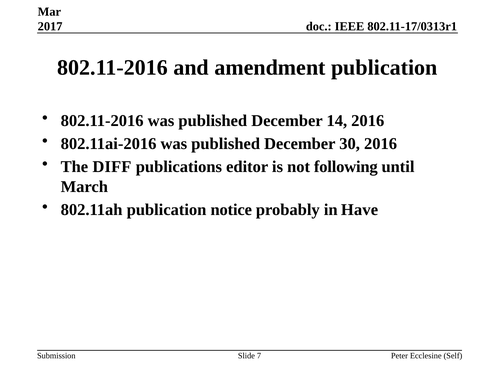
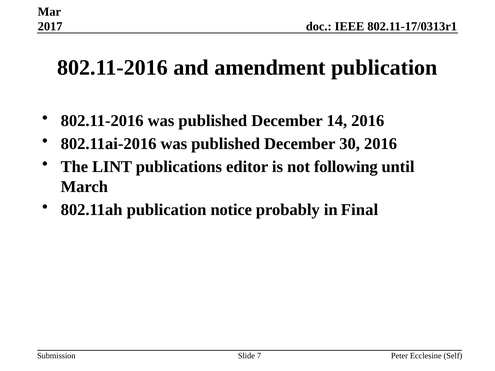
DIFF: DIFF -> LINT
Have: Have -> Final
